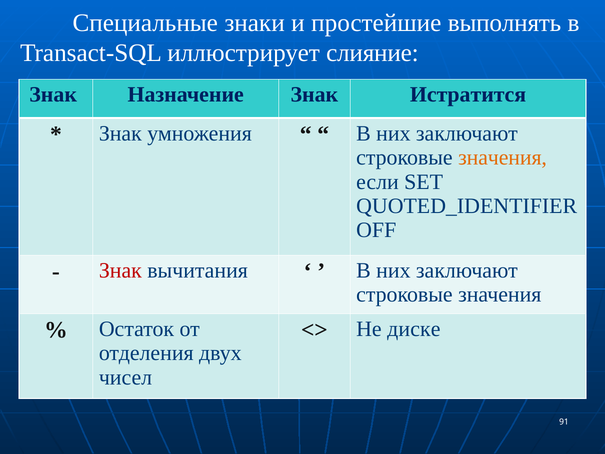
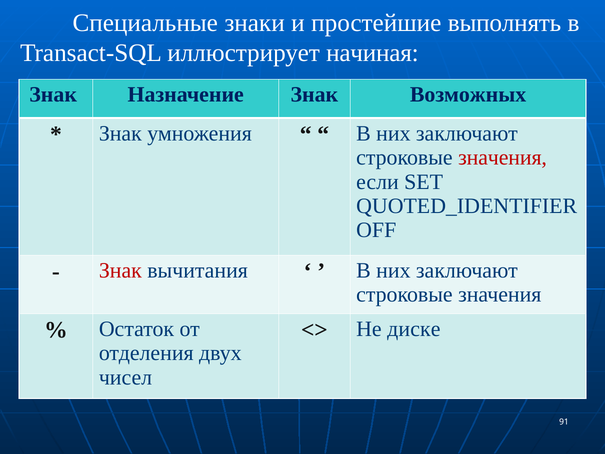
слияние: слияние -> начиная
Истратится: Истратится -> Возможных
значения at (503, 158) colour: orange -> red
